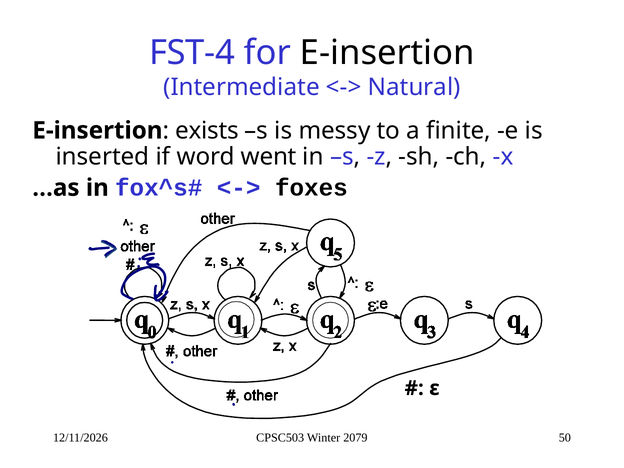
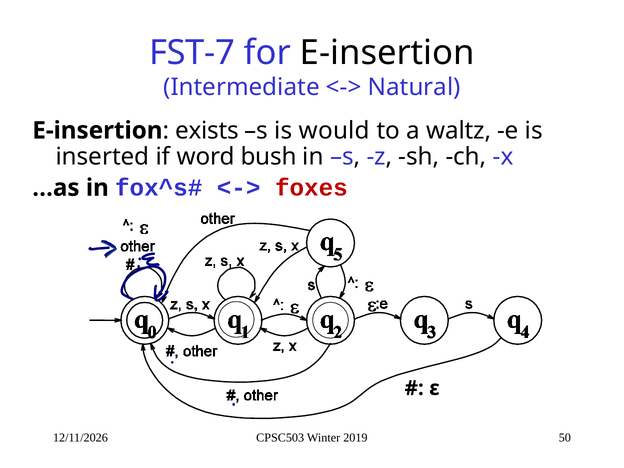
FST-4: FST-4 -> FST-7
messy: messy -> would
finite: finite -> waltz
went: went -> bush
foxes colour: black -> red
2079: 2079 -> 2019
